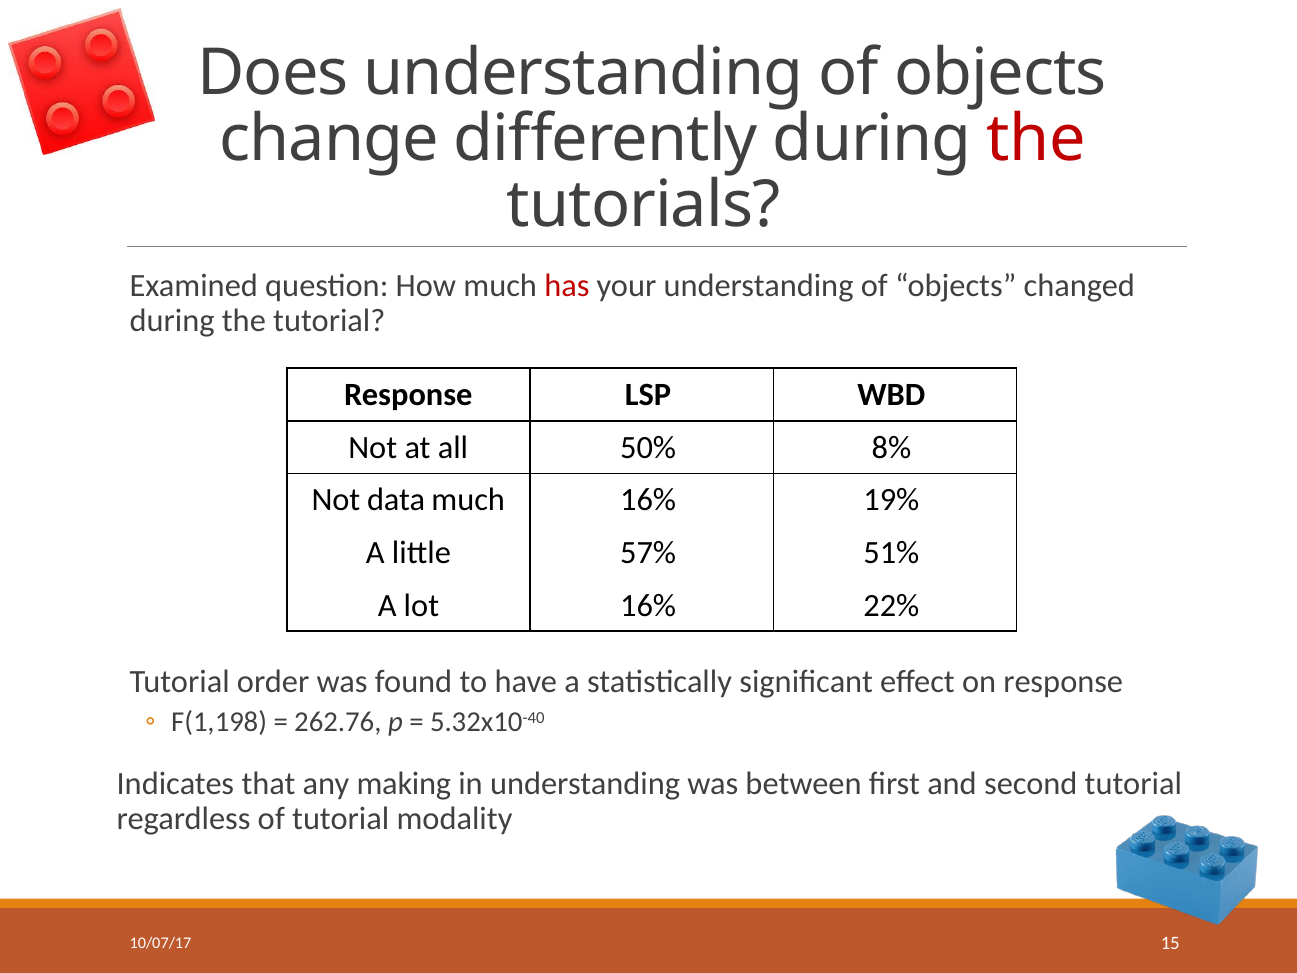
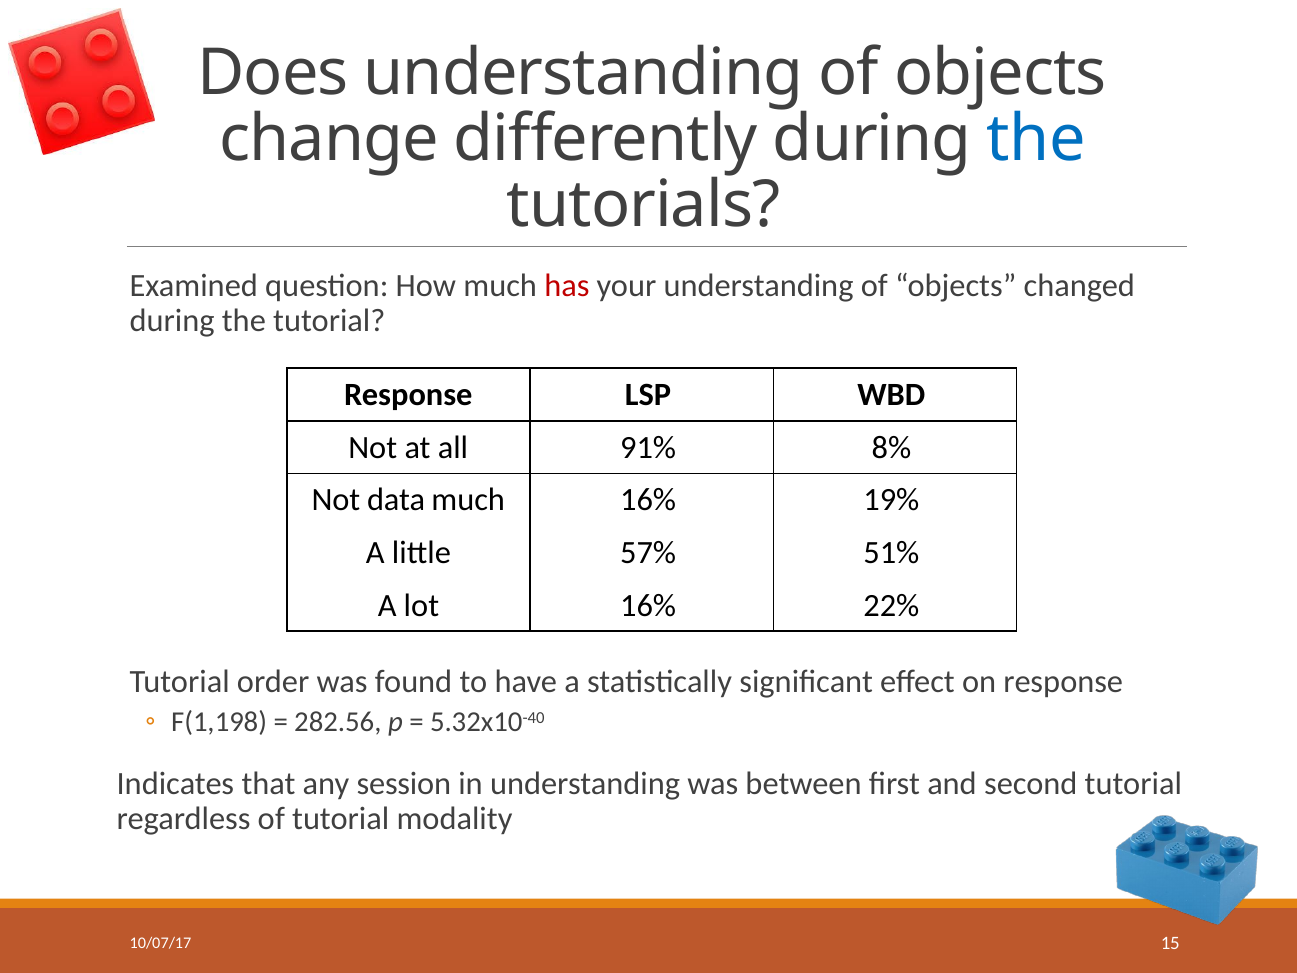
the at (1036, 139) colour: red -> blue
50%: 50% -> 91%
262.76: 262.76 -> 282.56
making: making -> session
